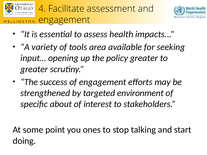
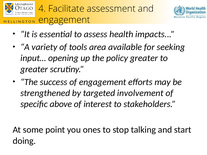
environment: environment -> involvement
about: about -> above
